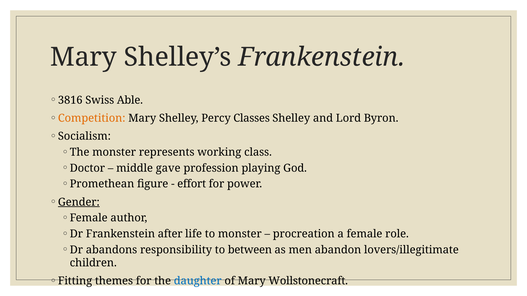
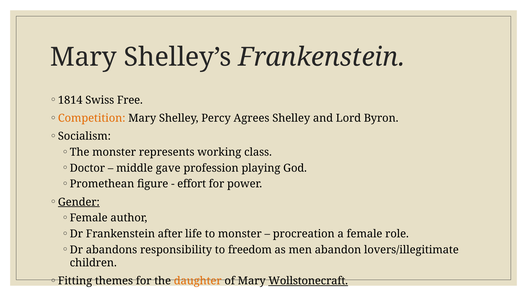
3816: 3816 -> 1814
Able: Able -> Free
Classes: Classes -> Agrees
between: between -> freedom
daughter colour: blue -> orange
Wollstonecraft underline: none -> present
